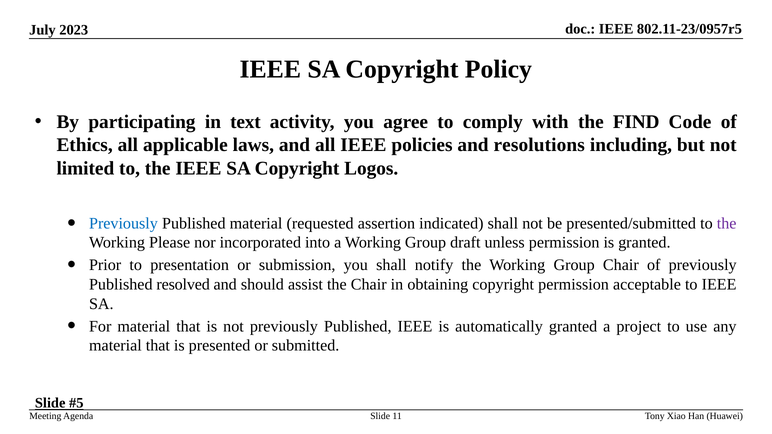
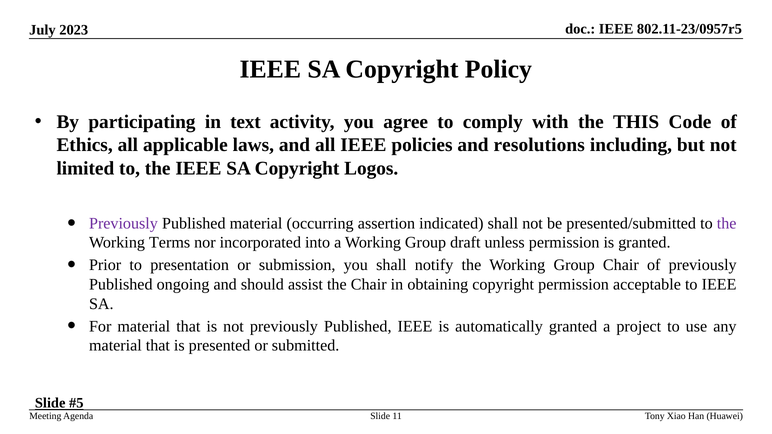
FIND: FIND -> THIS
Previously at (123, 223) colour: blue -> purple
requested: requested -> occurring
Please: Please -> Terms
resolved: resolved -> ongoing
